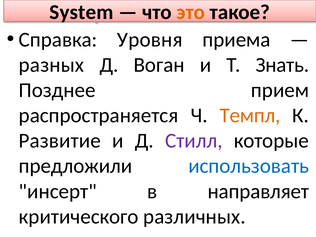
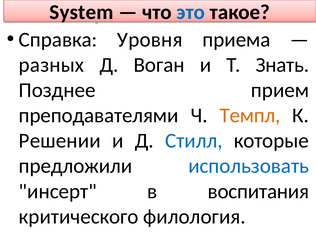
это colour: orange -> blue
распространяется: распространяется -> преподавателями
Развитие: Развитие -> Решении
Стилл colour: purple -> blue
направляет: направляет -> воспитания
различных: различных -> филология
